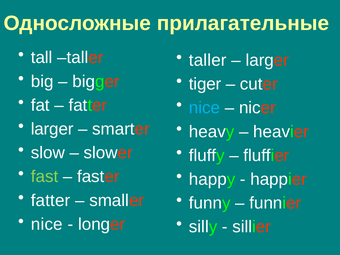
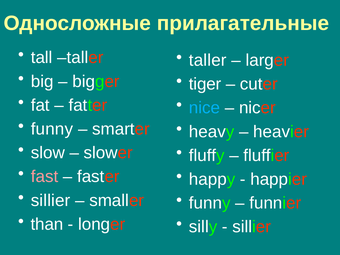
larger at (52, 129): larger -> funny
fast colour: light green -> pink
fatter at (51, 200): fatter -> sillier
nice at (47, 224): nice -> than
